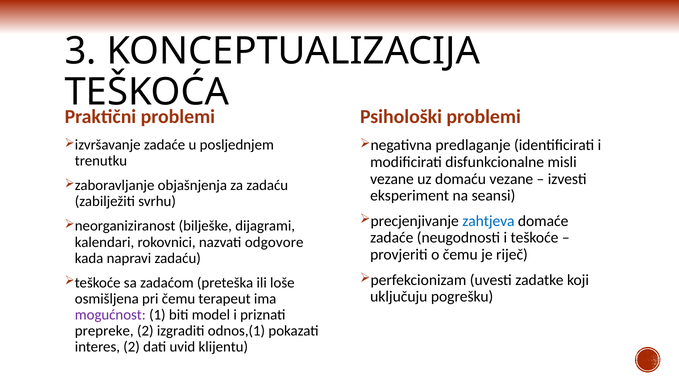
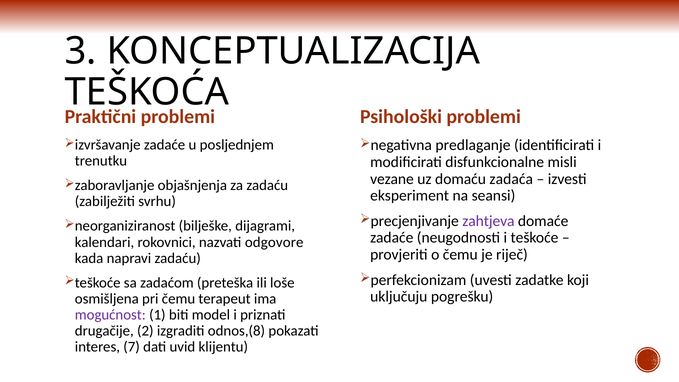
domaću vezane: vezane -> zadaća
zahtjeva colour: blue -> purple
prepreke: prepreke -> drugačije
odnos,(1: odnos,(1 -> odnos,(8
interes 2: 2 -> 7
